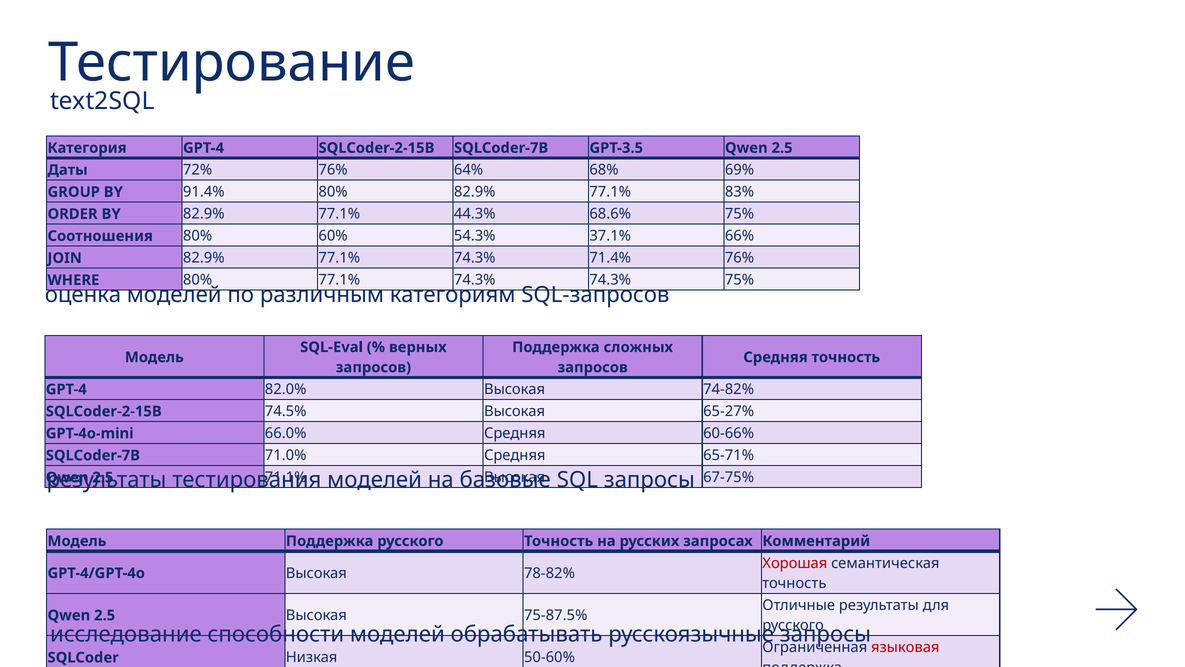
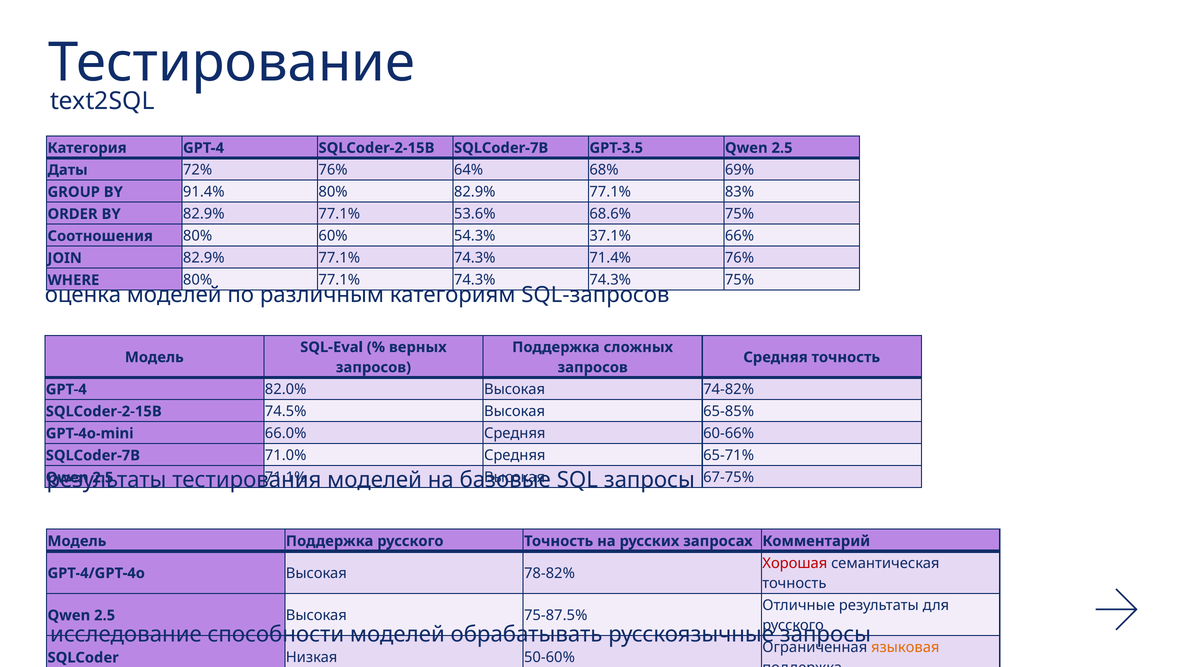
44.3%: 44.3% -> 53.6%
65-27%: 65-27% -> 65-85%
языковая colour: red -> orange
